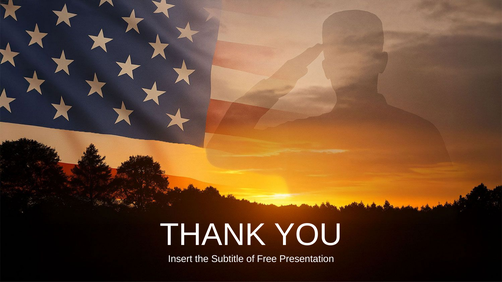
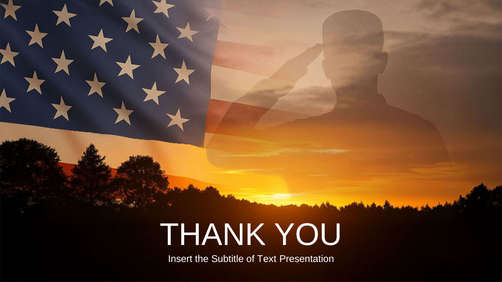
Free: Free -> Text
